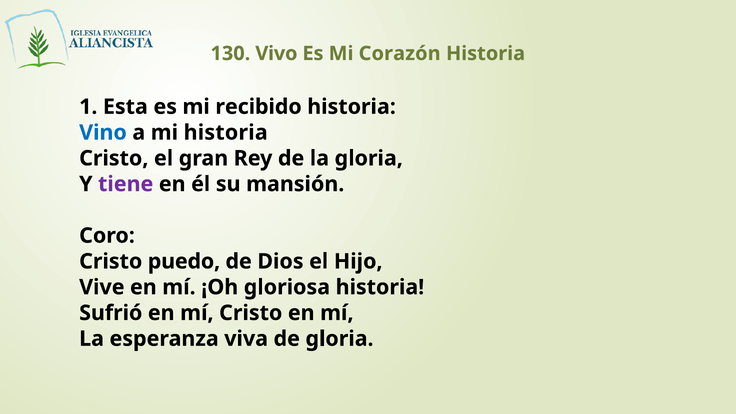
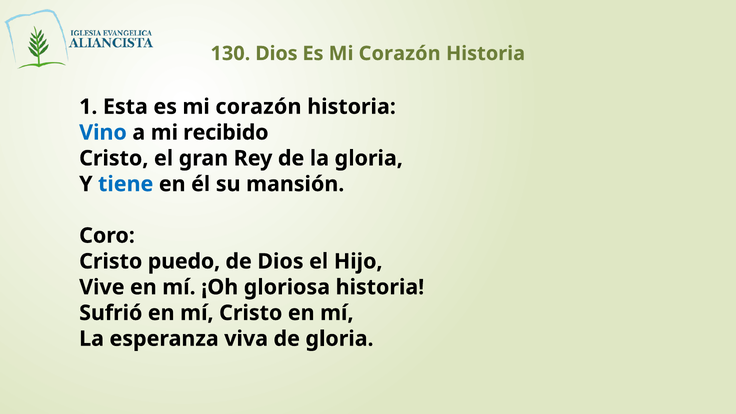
130 Vivo: Vivo -> Dios
Esta es mi recibido: recibido -> corazón
mi historia: historia -> recibido
tiene colour: purple -> blue
